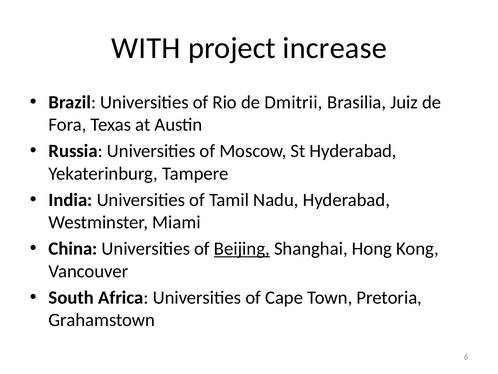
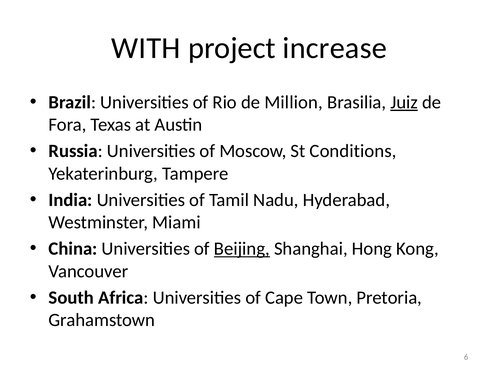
Dmitrii: Dmitrii -> Million
Juiz underline: none -> present
St Hyderabad: Hyderabad -> Conditions
